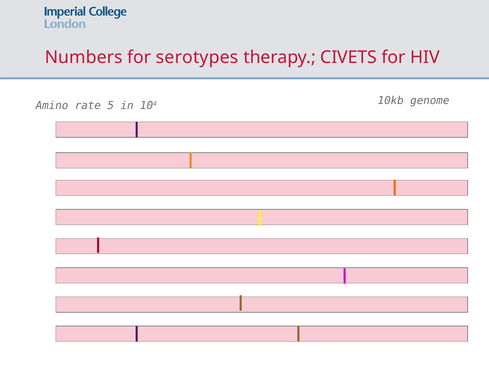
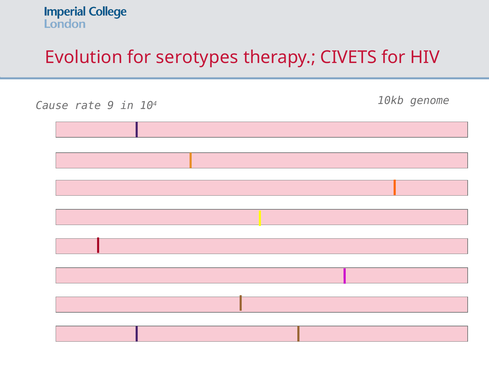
Numbers: Numbers -> Evolution
Amino: Amino -> Cause
5: 5 -> 9
